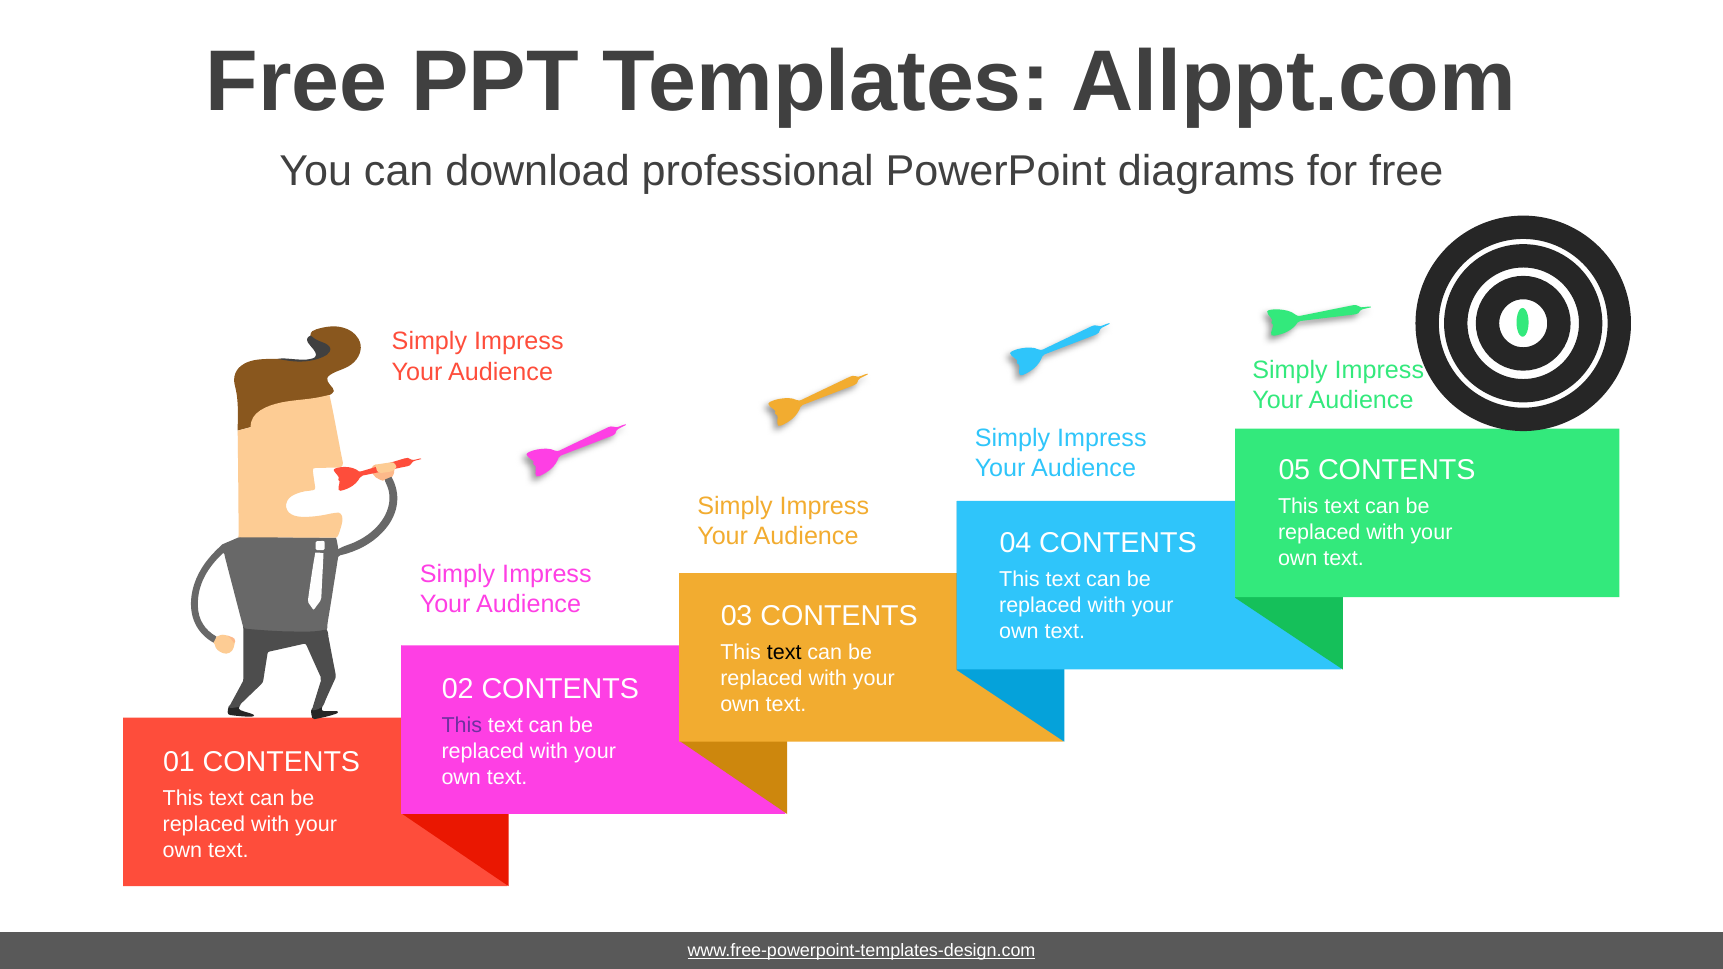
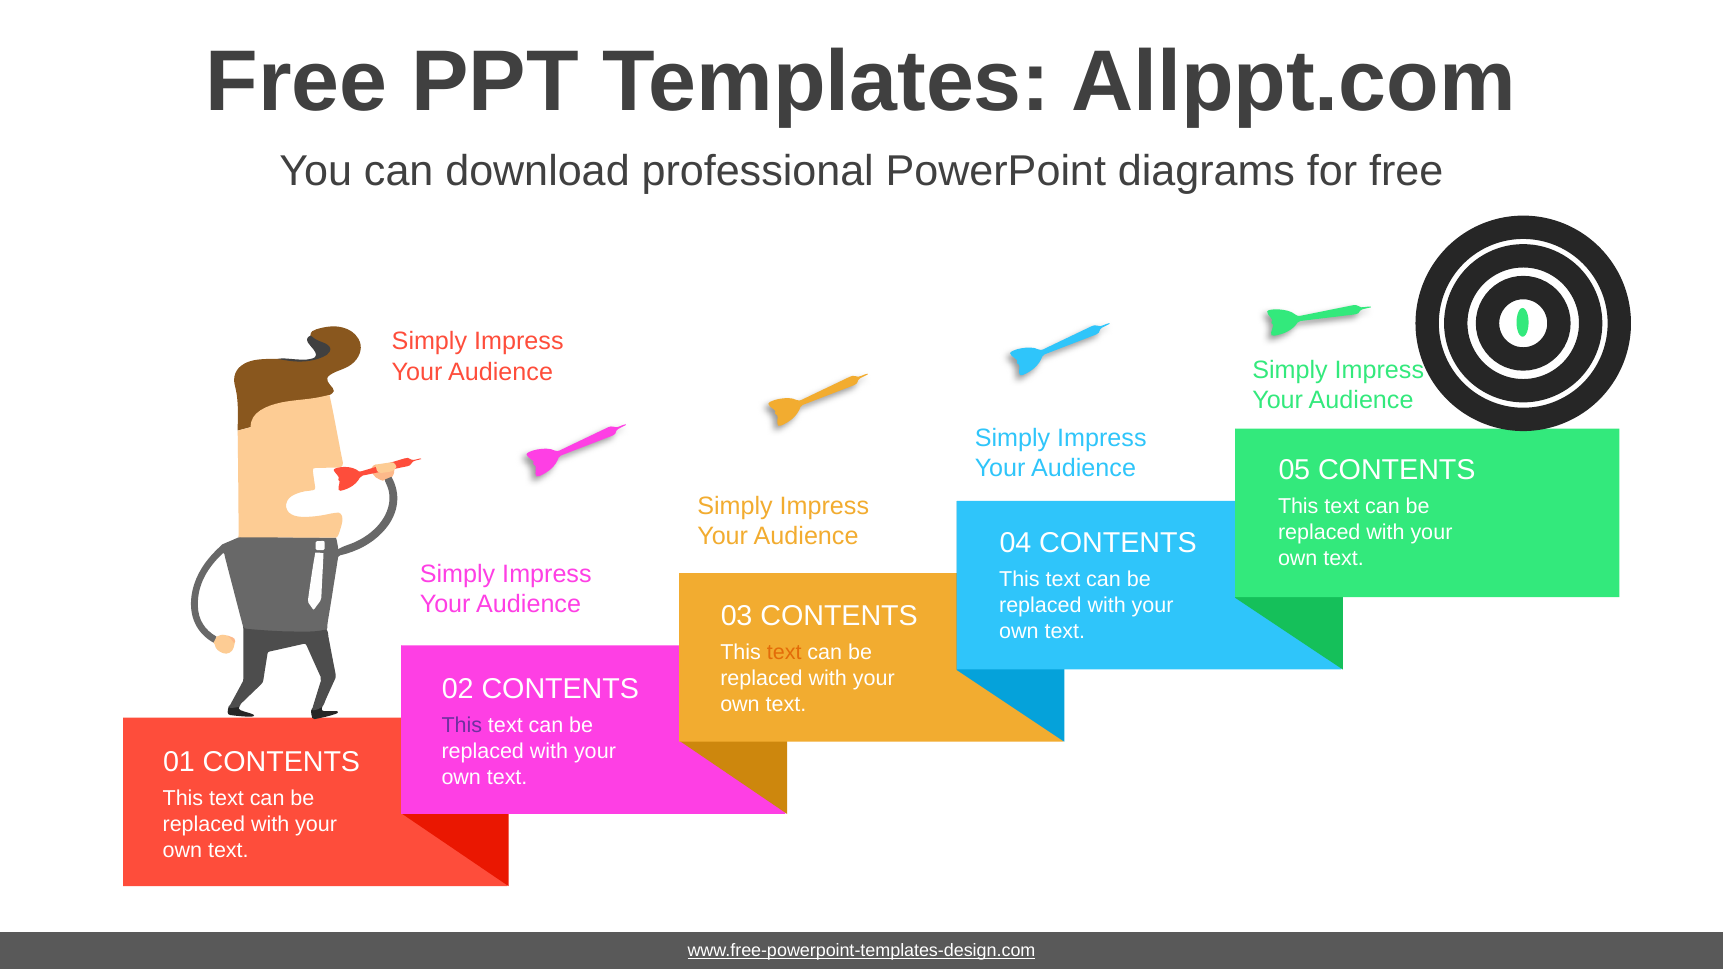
text at (784, 653) colour: black -> orange
